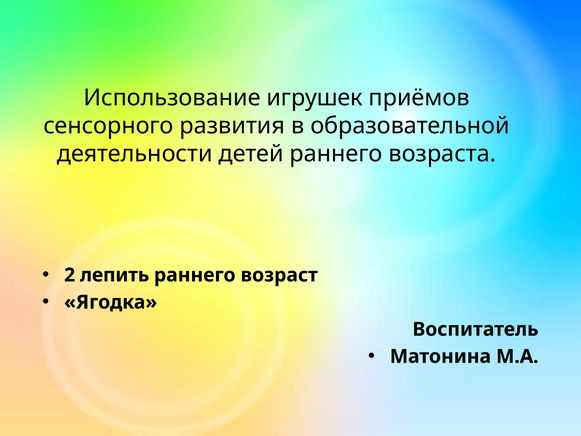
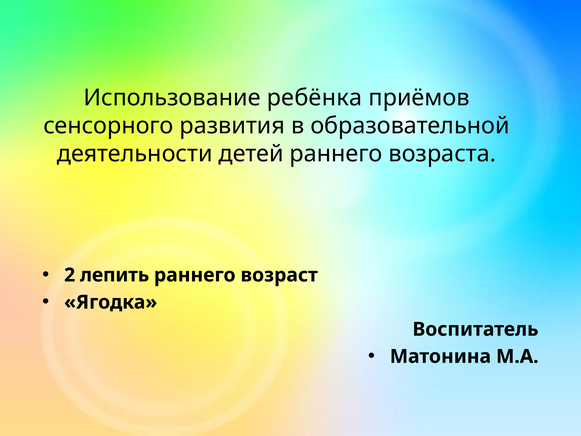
игрушек: игрушек -> ребёнка
